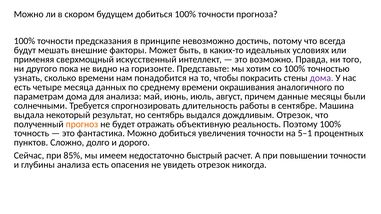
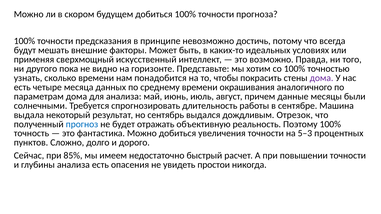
прогноз colour: orange -> blue
5–1: 5–1 -> 5–3
увидеть отрезок: отрезок -> простои
